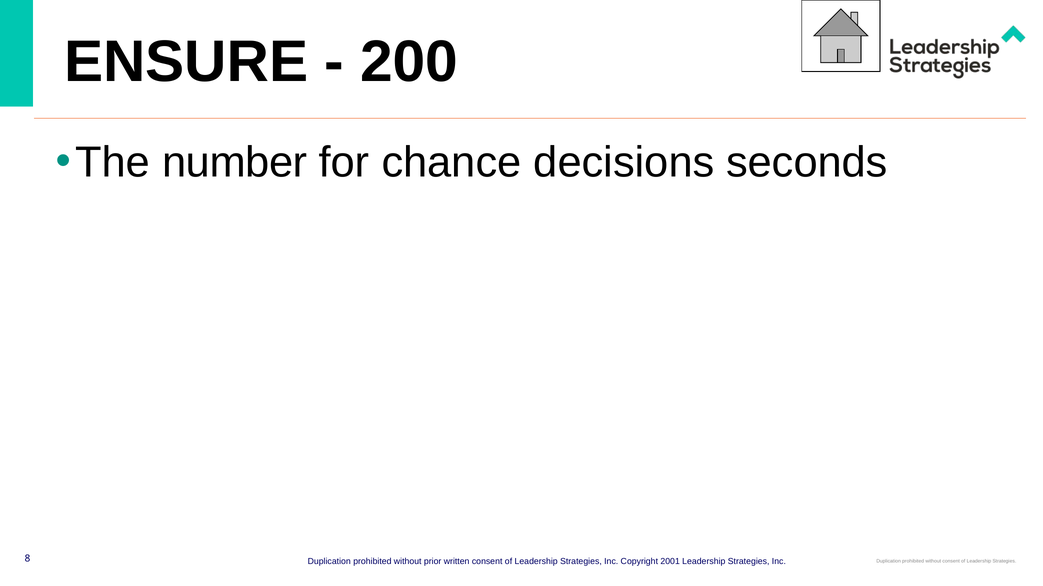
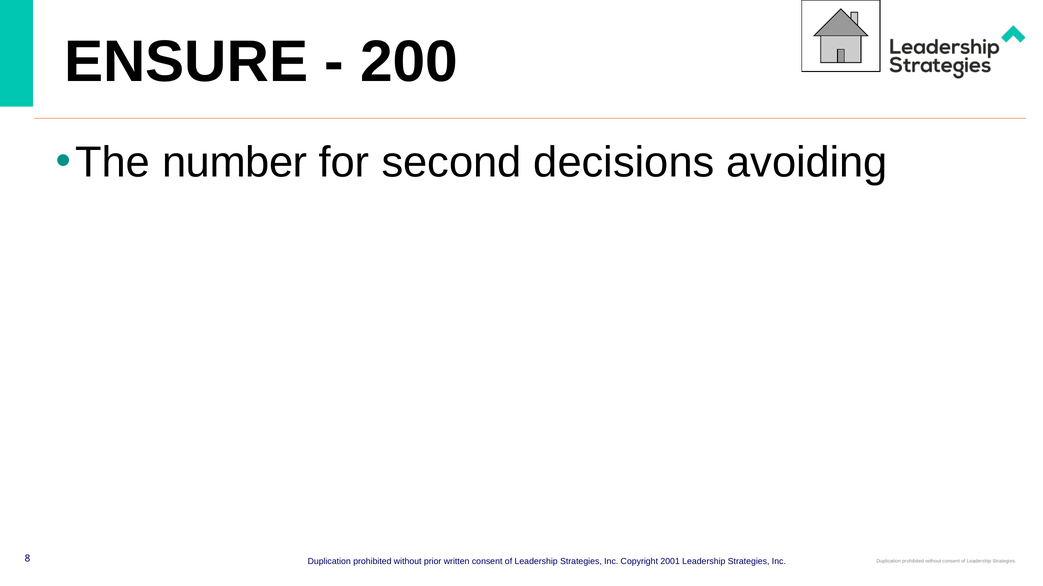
chance: chance -> second
seconds: seconds -> avoiding
